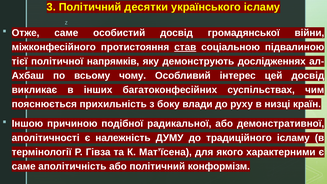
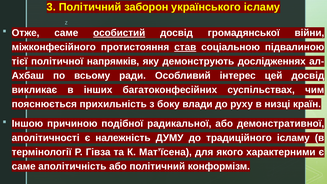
десятки: десятки -> заборон
особистий underline: none -> present
чому: чому -> ради
